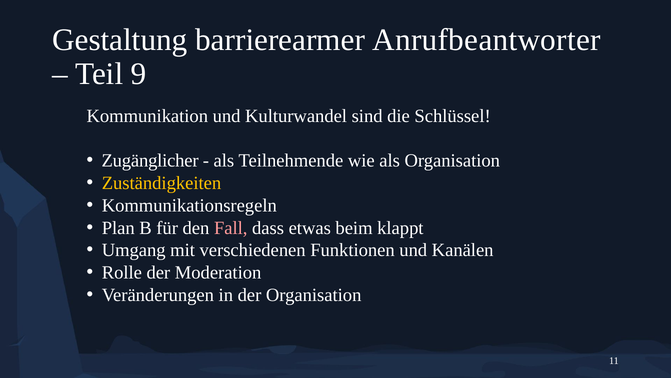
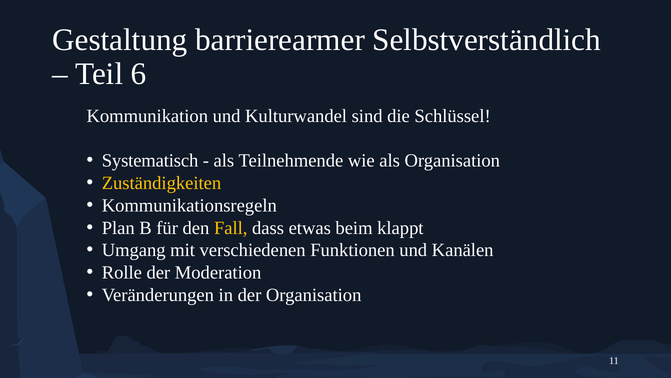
Anrufbeantworter: Anrufbeantworter -> Selbstverständlich
9: 9 -> 6
Zugänglicher: Zugänglicher -> Systematisch
Fall colour: pink -> yellow
